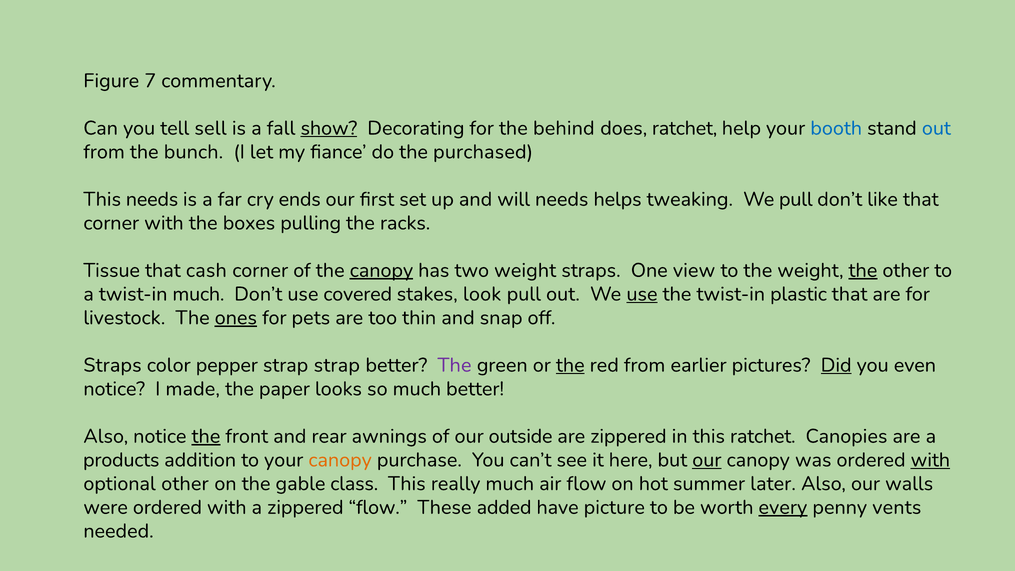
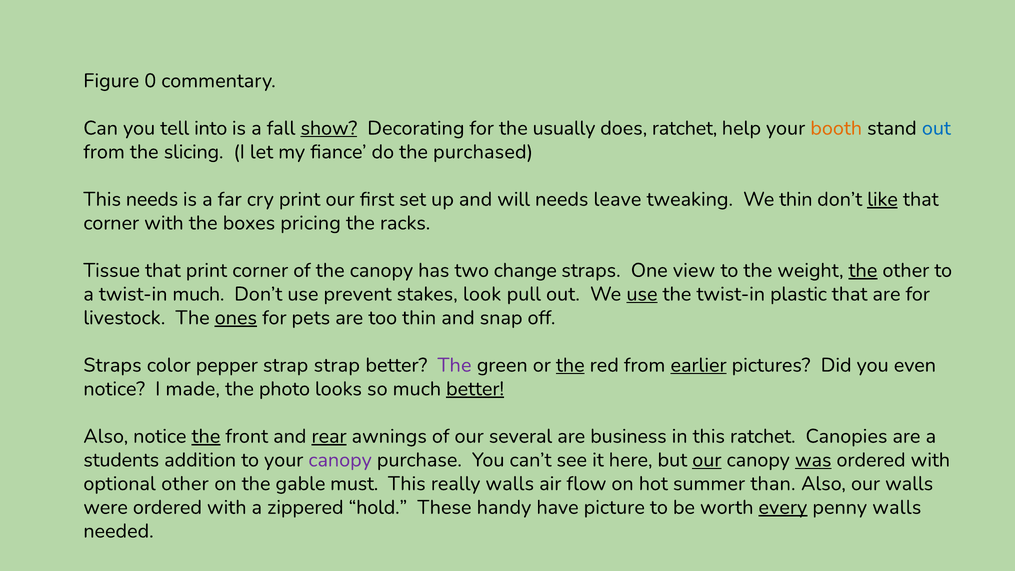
7: 7 -> 0
sell: sell -> into
behind: behind -> usually
booth colour: blue -> orange
bunch: bunch -> slicing
cry ends: ends -> print
helps: helps -> leave
We pull: pull -> thin
like underline: none -> present
pulling: pulling -> pricing
that cash: cash -> print
canopy at (381, 270) underline: present -> none
two weight: weight -> change
covered: covered -> prevent
earlier underline: none -> present
Did underline: present -> none
paper: paper -> photo
better at (475, 389) underline: none -> present
rear underline: none -> present
outside: outside -> several
are zippered: zippered -> business
products: products -> students
canopy at (340, 460) colour: orange -> purple
was underline: none -> present
with at (930, 460) underline: present -> none
class: class -> must
really much: much -> walls
later: later -> than
zippered flow: flow -> hold
added: added -> handy
penny vents: vents -> walls
